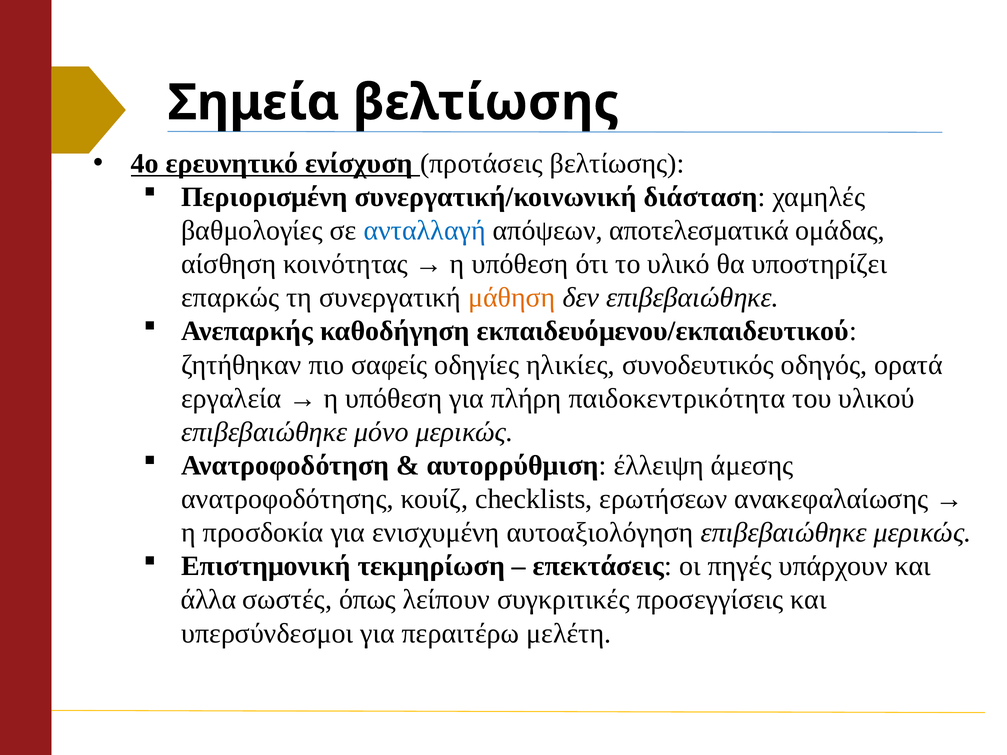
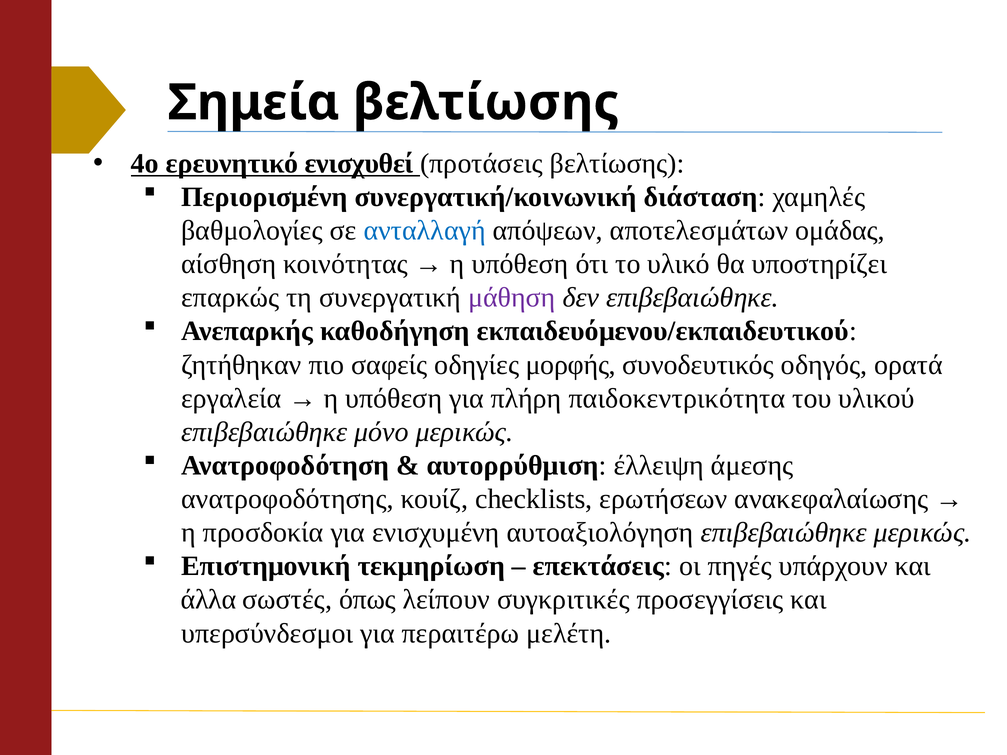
ενίσχυση: ενίσχυση -> ενισχυθεί
αποτελεσματικά: αποτελεσματικά -> αποτελεσμάτων
μάθηση colour: orange -> purple
ηλικίες: ηλικίες -> μορφής
